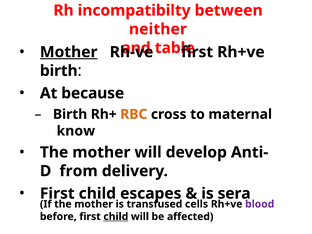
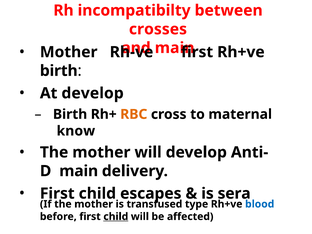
neither: neither -> crosses
table at (175, 48): table -> main
Mother at (69, 52) underline: present -> none
At because: because -> develop
from at (79, 171): from -> main
cells: cells -> type
blood colour: purple -> blue
